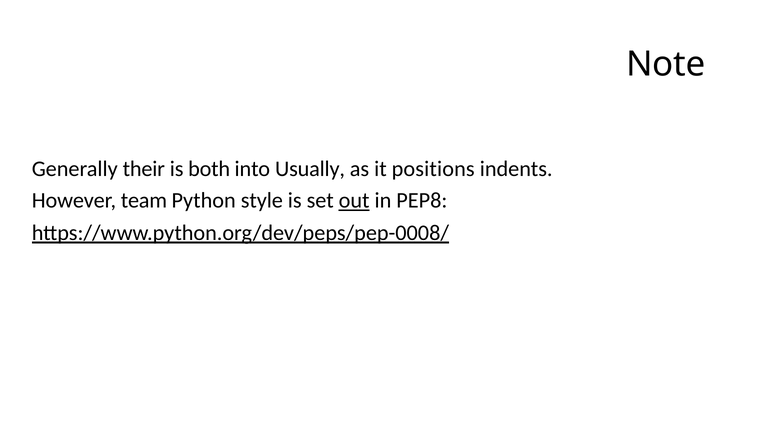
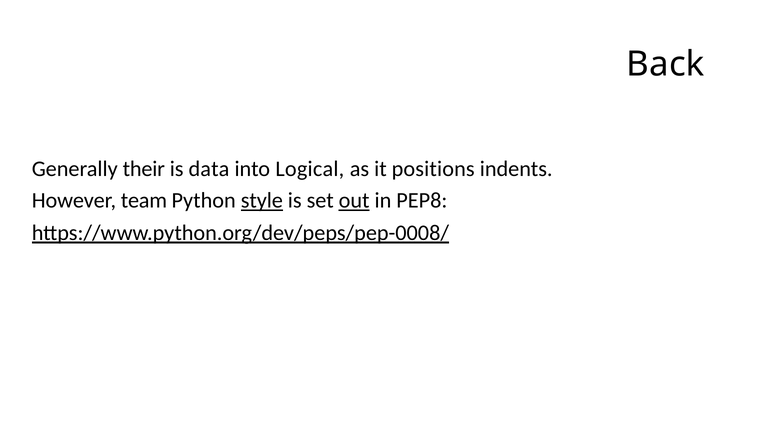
Note: Note -> Back
both: both -> data
Usually: Usually -> Logical
style underline: none -> present
